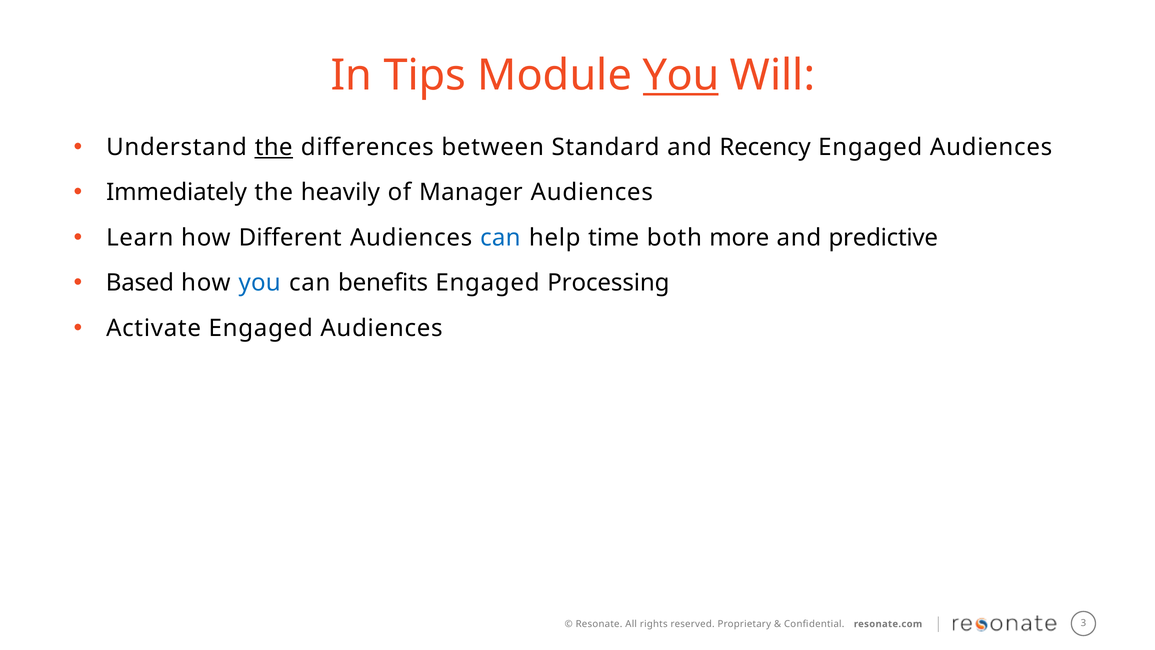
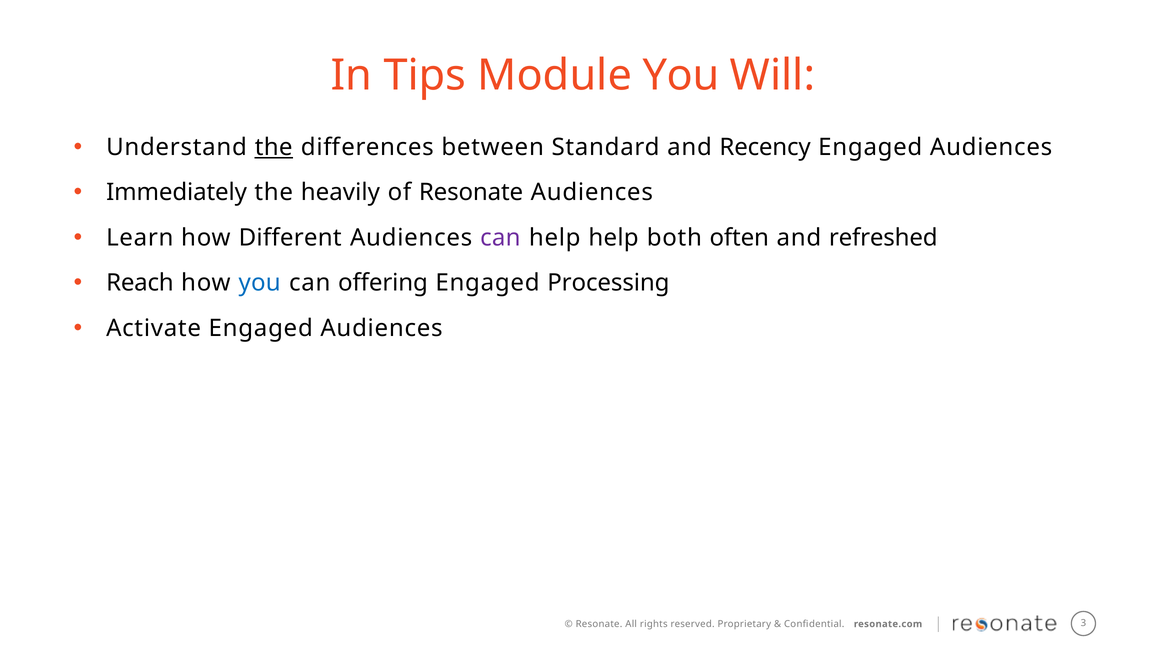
You at (681, 75) underline: present -> none
of Manager: Manager -> Resonate
can at (500, 238) colour: blue -> purple
help time: time -> help
more: more -> often
predictive: predictive -> refreshed
Based: Based -> Reach
benefits: benefits -> offering
